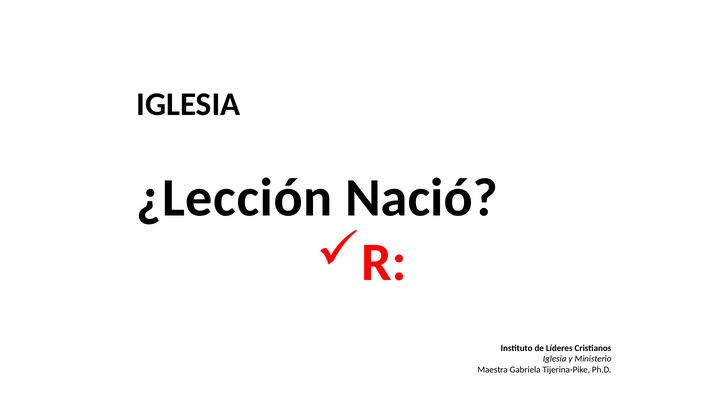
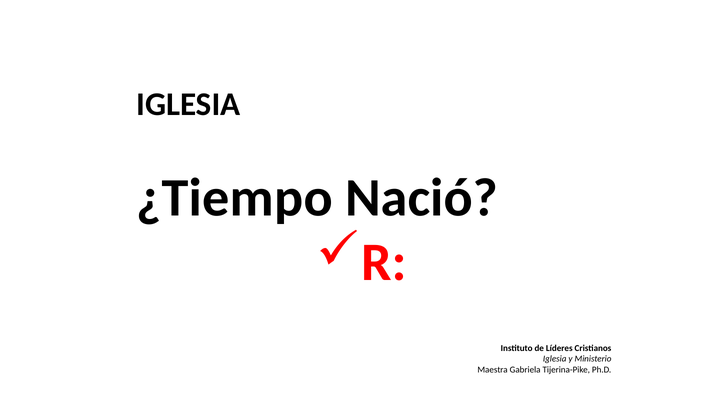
¿Lección: ¿Lección -> ¿Tiempo
